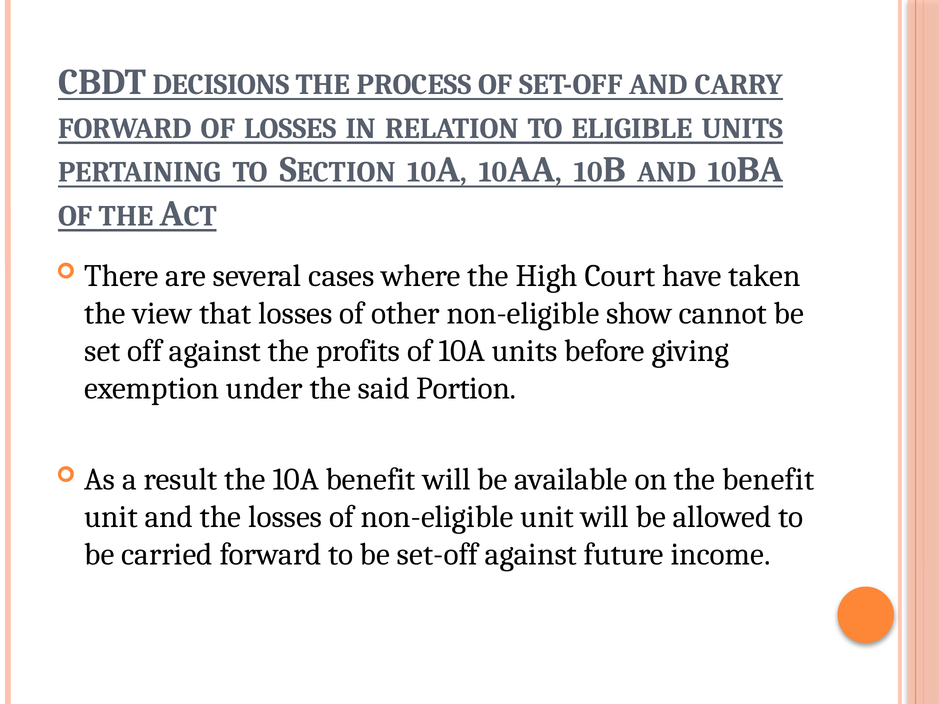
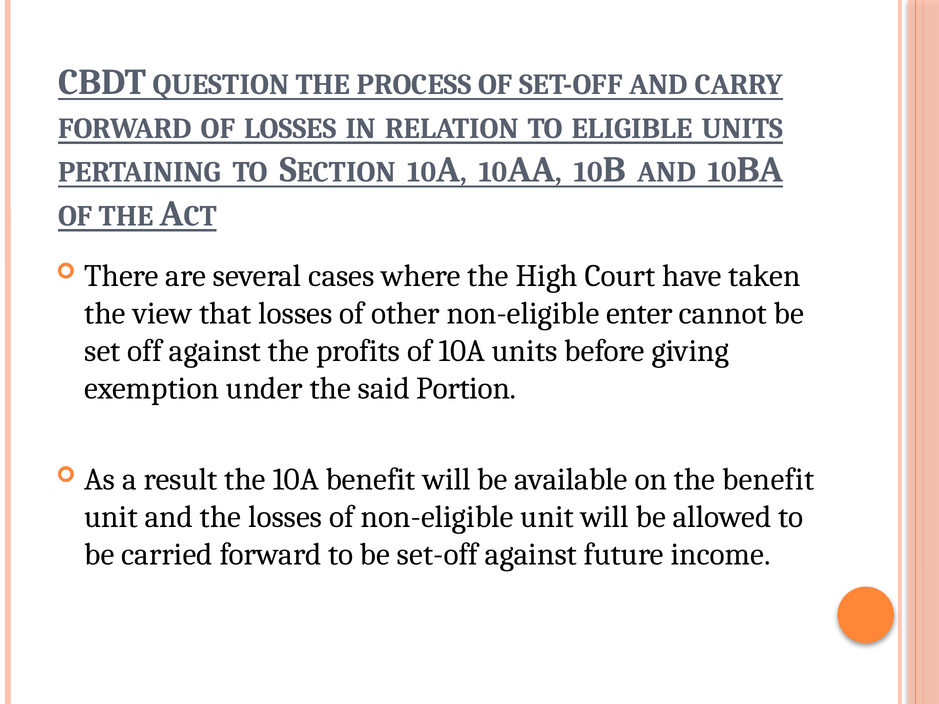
DECISIONS: DECISIONS -> QUESTION
show: show -> enter
